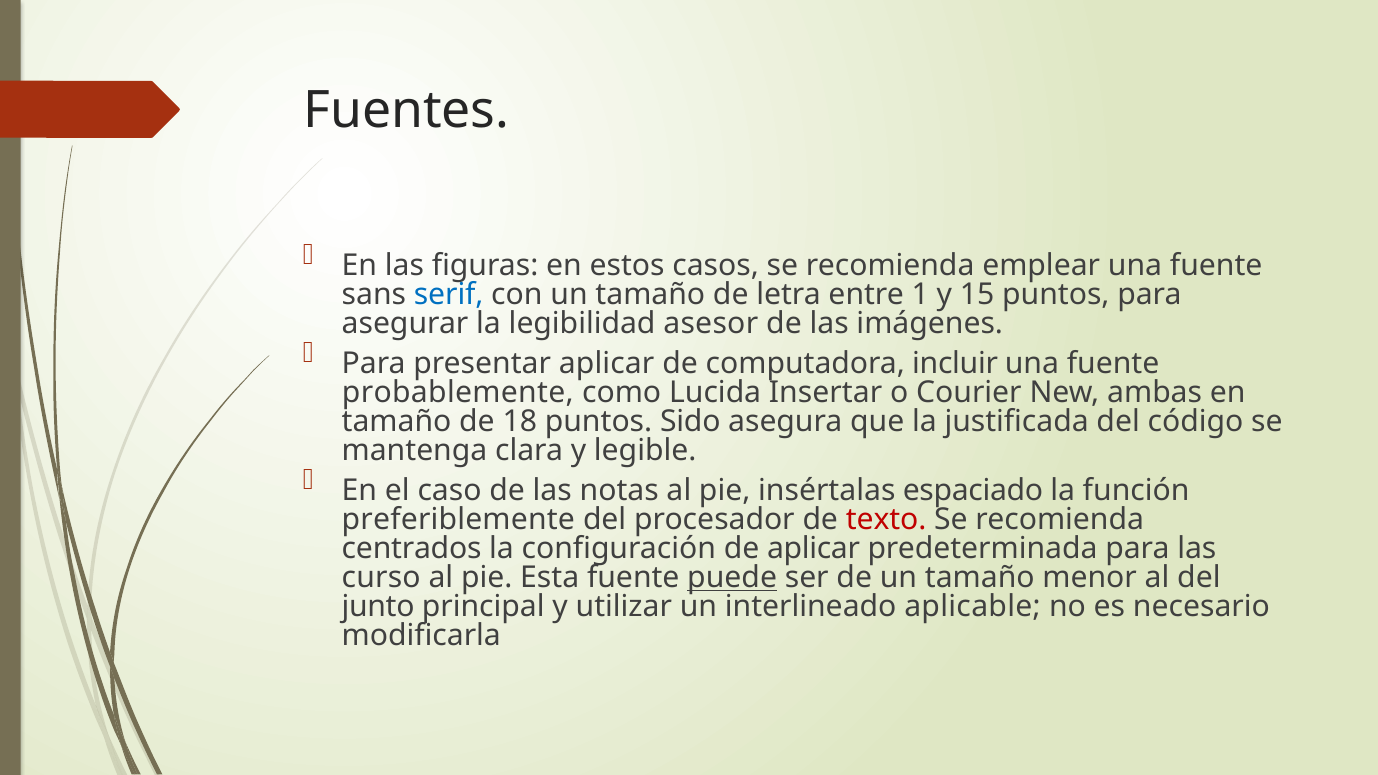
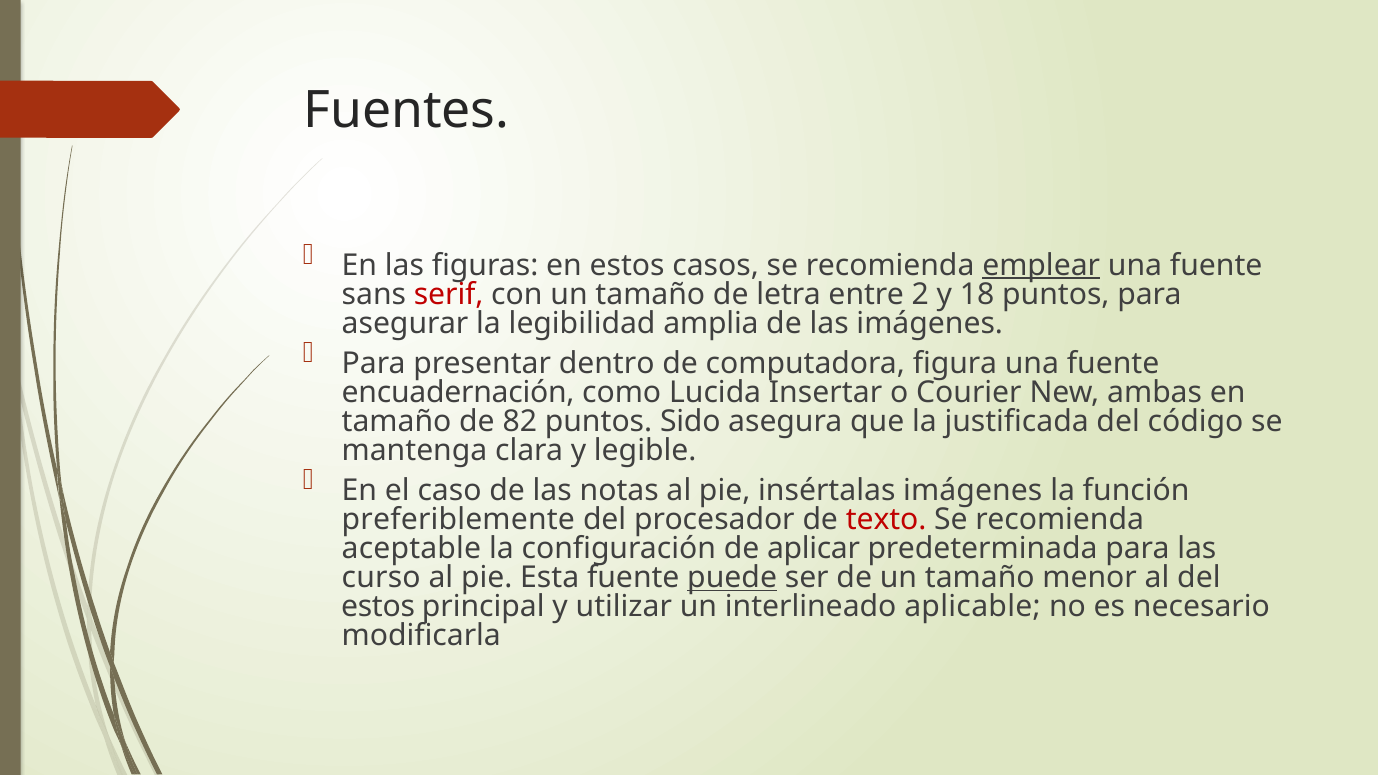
emplear underline: none -> present
serif colour: blue -> red
1: 1 -> 2
15: 15 -> 18
asesor: asesor -> amplia
presentar aplicar: aplicar -> dentro
incluir: incluir -> figura
probablemente: probablemente -> encuadernación
18: 18 -> 82
insértalas espaciado: espaciado -> imágenes
centrados: centrados -> aceptable
junto at (378, 606): junto -> estos
